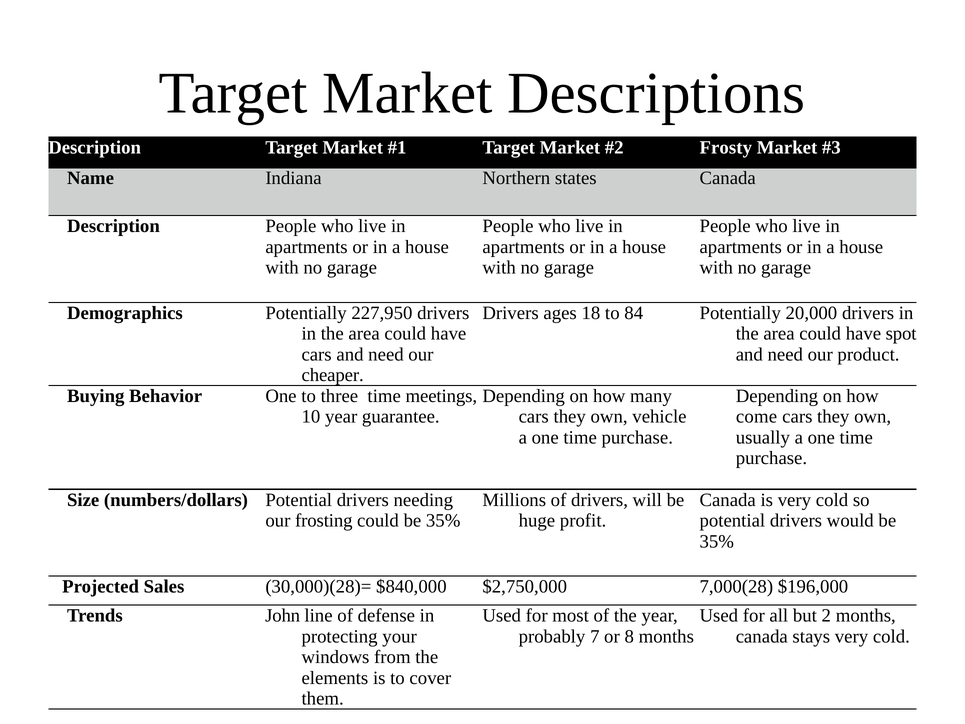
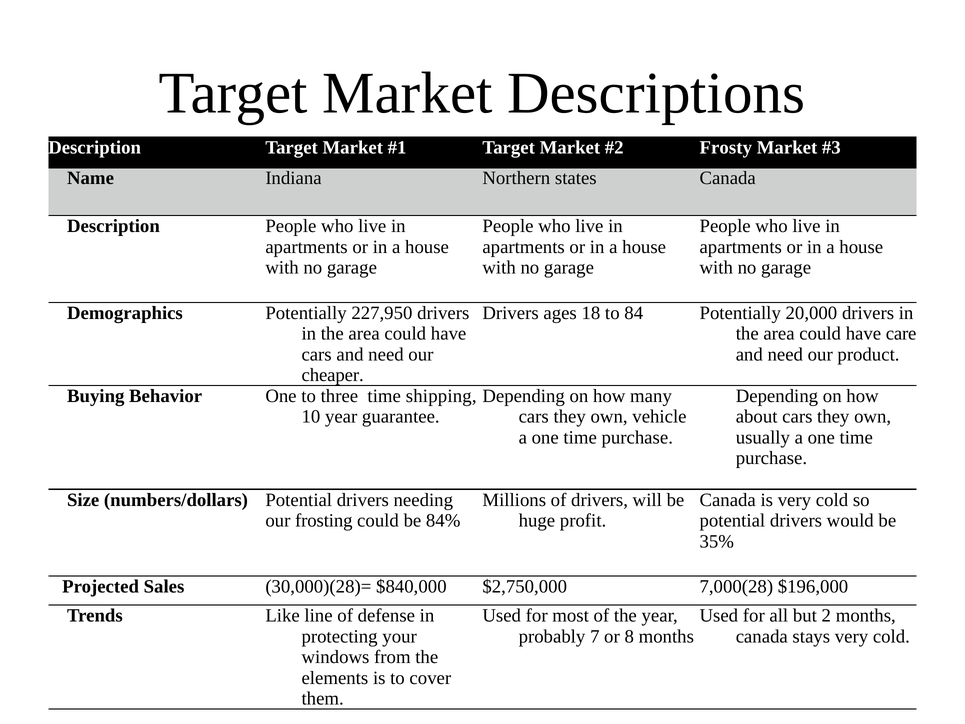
spot: spot -> care
meetings: meetings -> shipping
come: come -> about
could be 35%: 35% -> 84%
John: John -> Like
